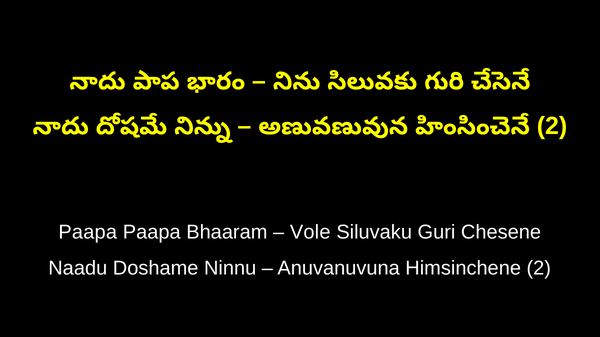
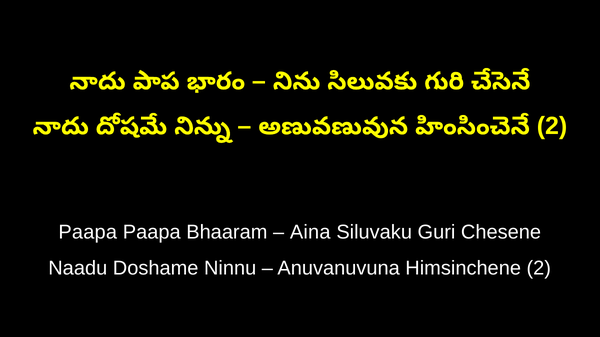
Vole: Vole -> Aina
